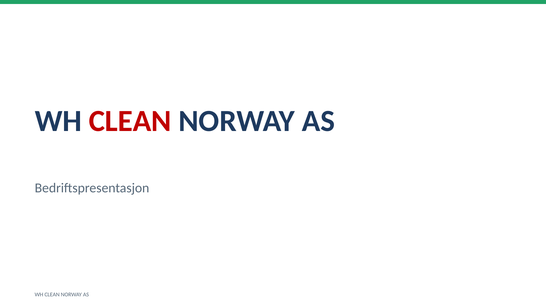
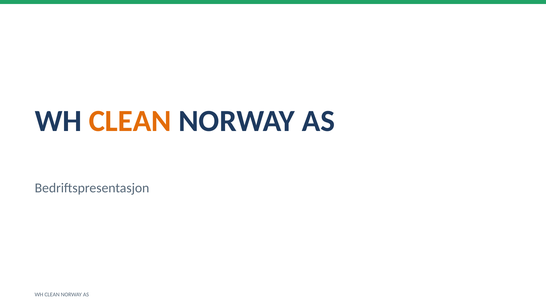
CLEAN at (130, 121) colour: red -> orange
